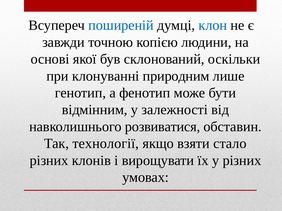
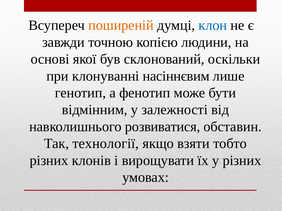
поширеній colour: blue -> orange
природним: природним -> насіннєвим
стало: стало -> тобто
